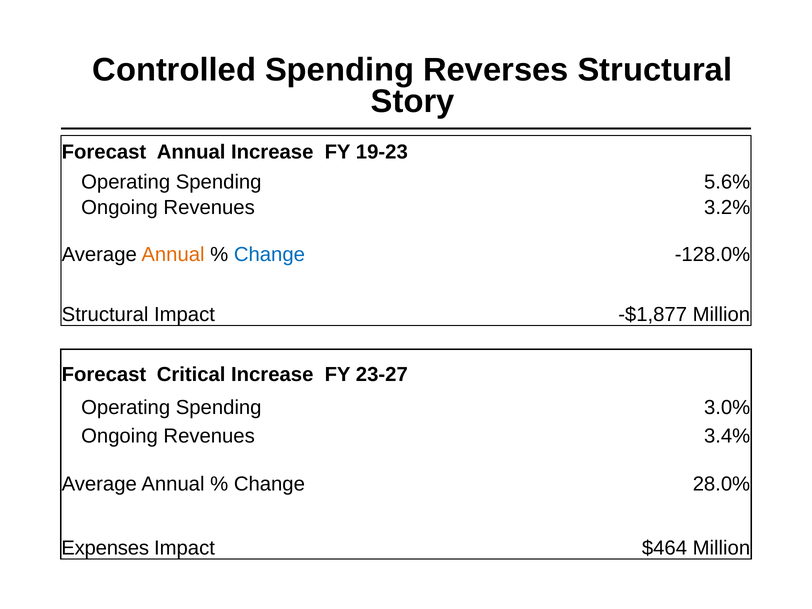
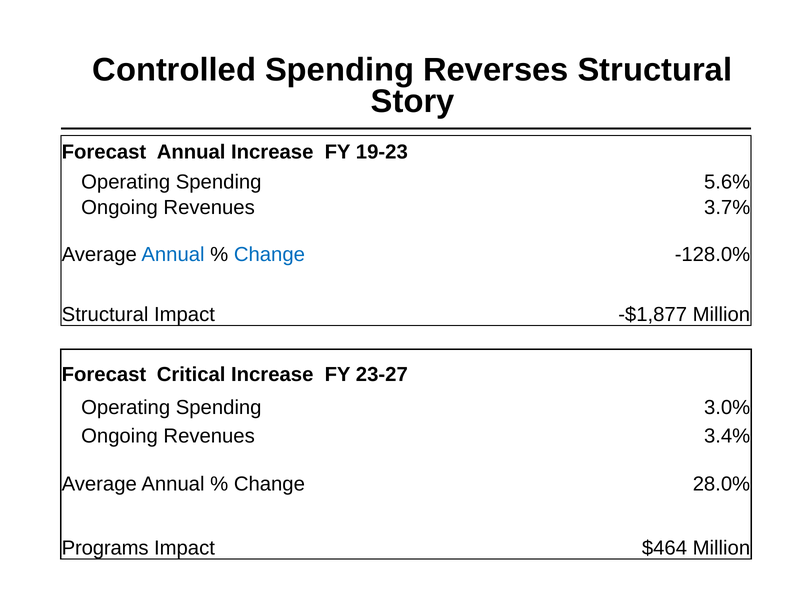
3.2%: 3.2% -> 3.7%
Annual at (173, 255) colour: orange -> blue
Expenses: Expenses -> Programs
